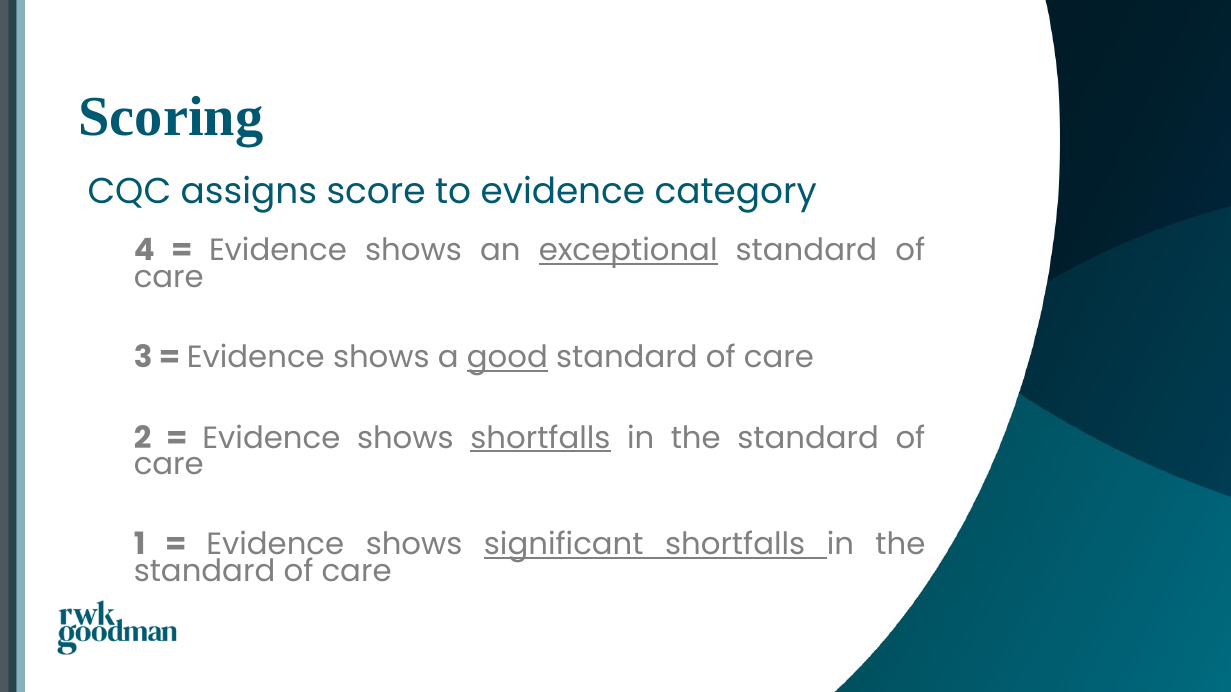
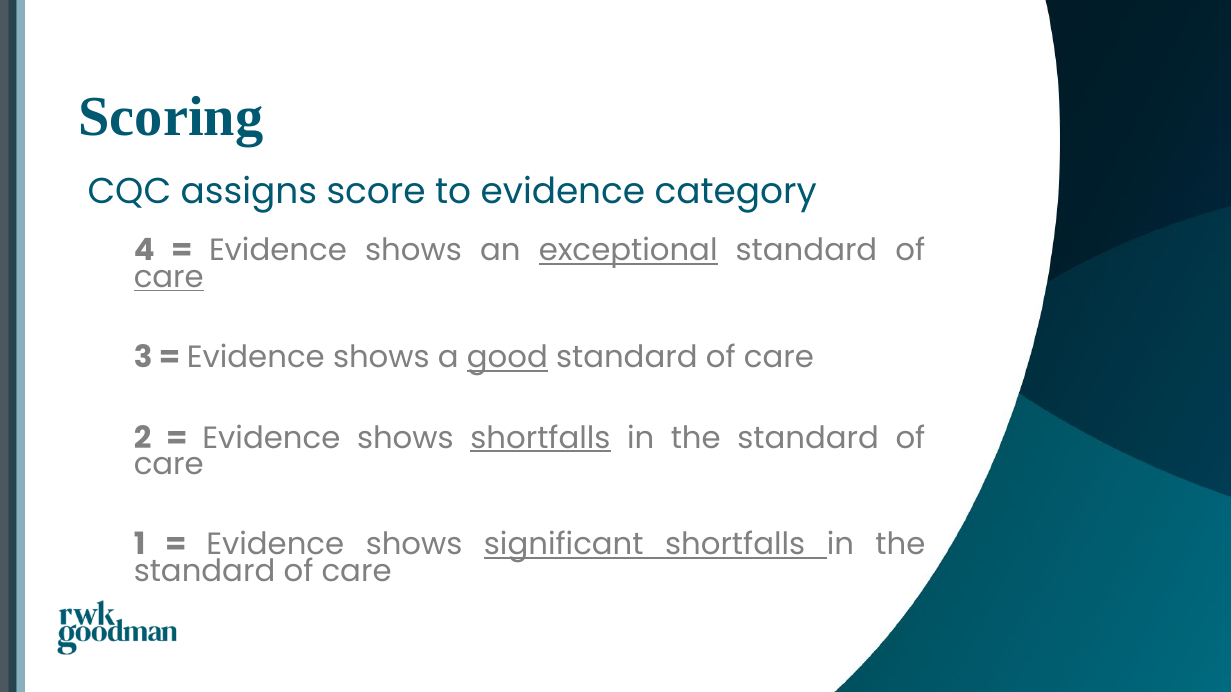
care at (169, 277) underline: none -> present
